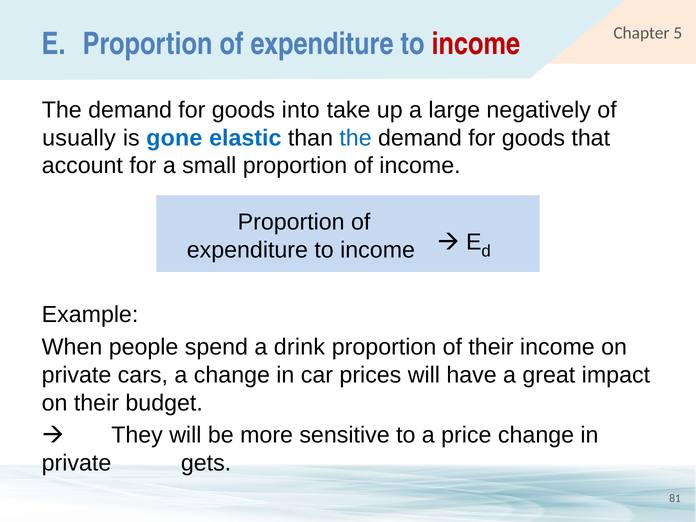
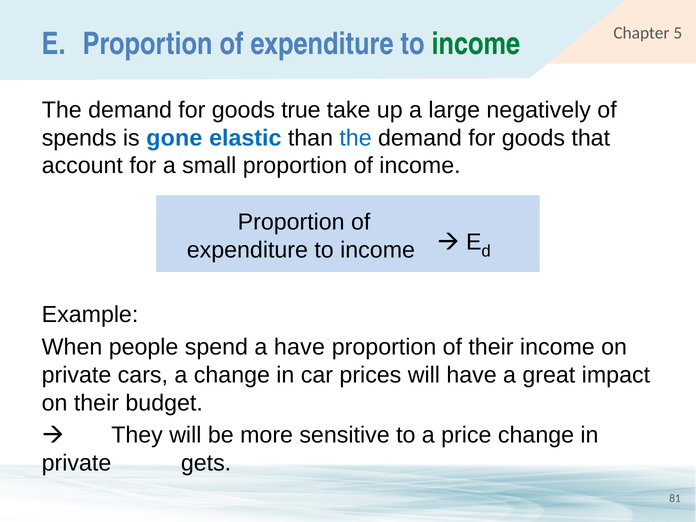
income at (476, 44) colour: red -> green
into: into -> true
usually: usually -> spends
a drink: drink -> have
